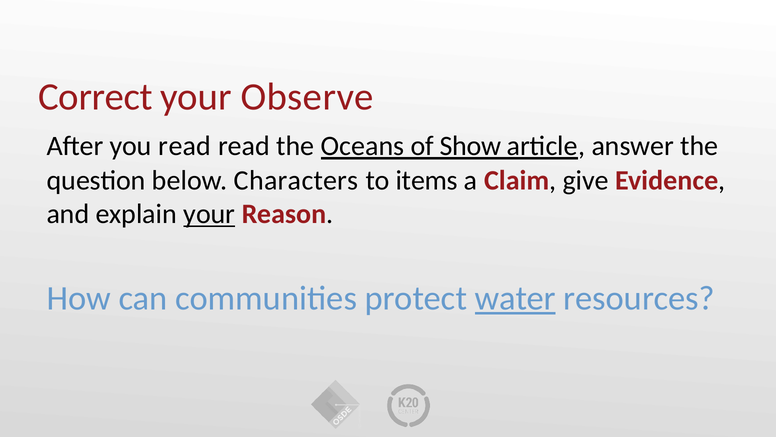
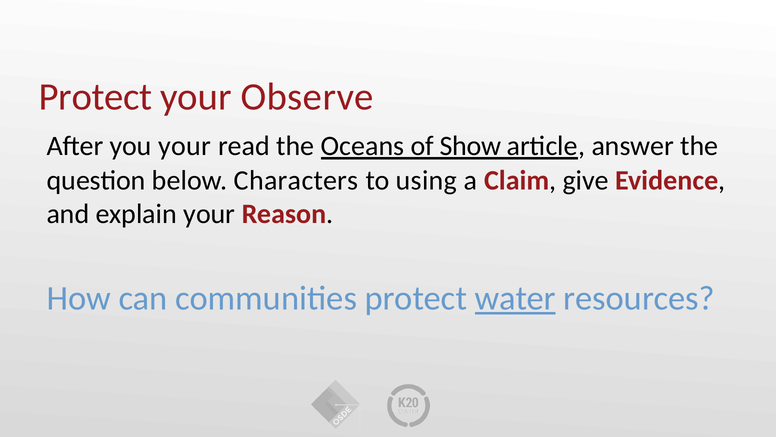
Correct at (95, 97): Correct -> Protect
you read: read -> your
items: items -> using
your at (209, 214) underline: present -> none
